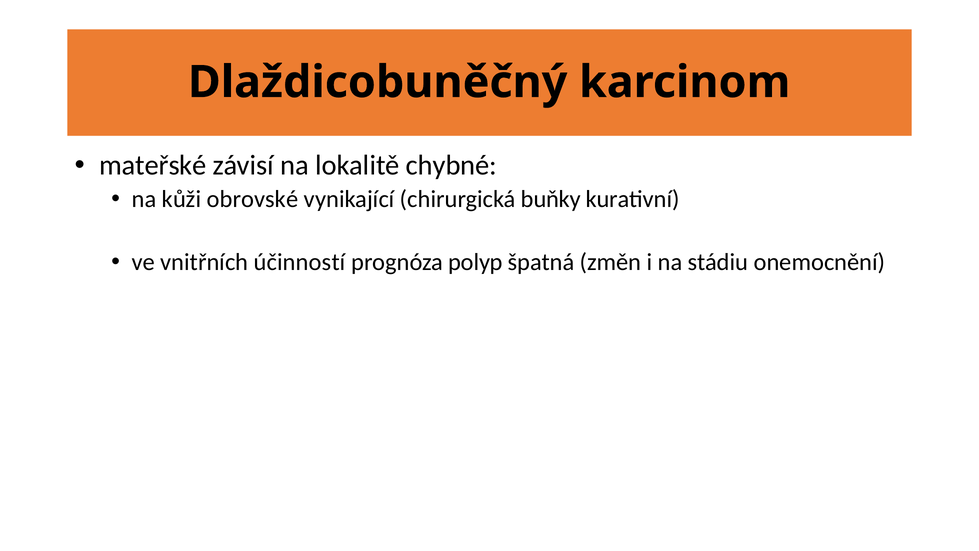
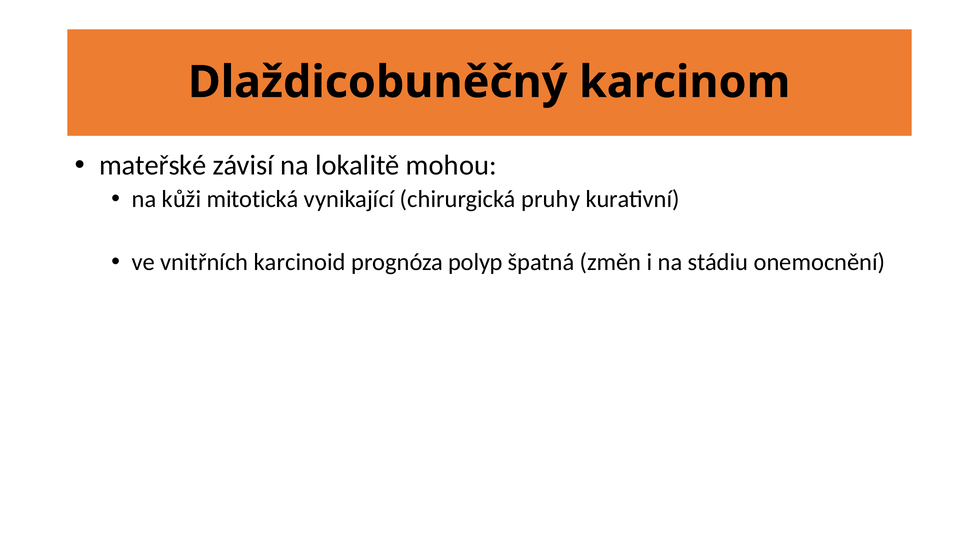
chybné: chybné -> mohou
obrovské: obrovské -> mitotická
buňky: buňky -> pruhy
účinností: účinností -> karcinoid
